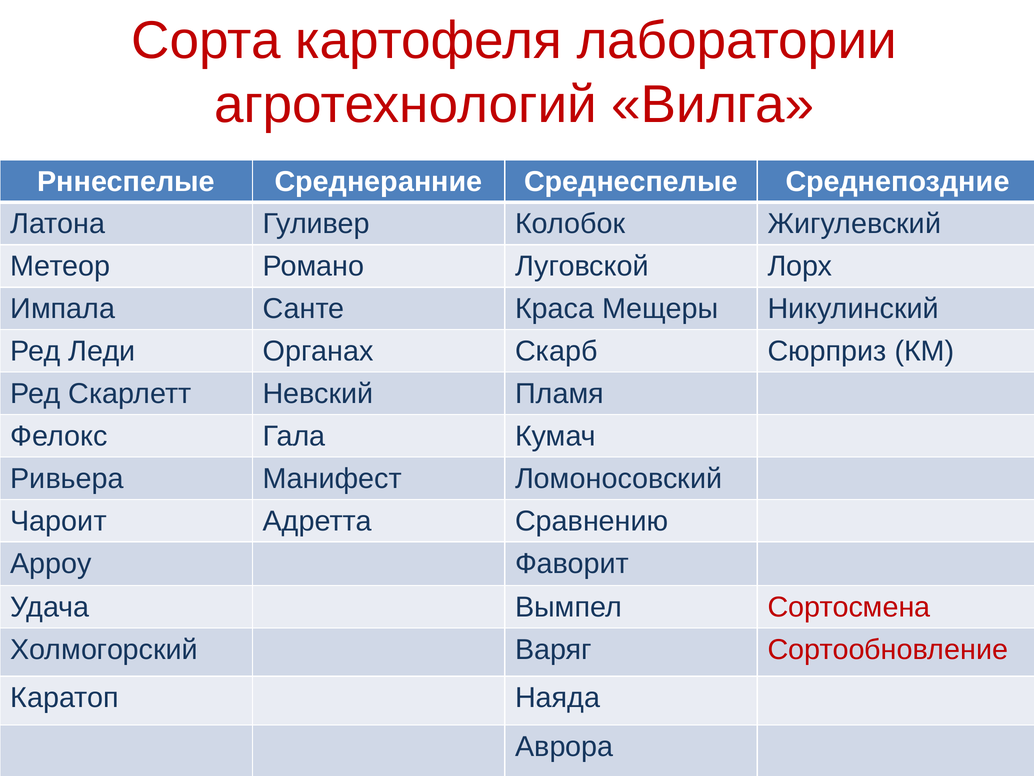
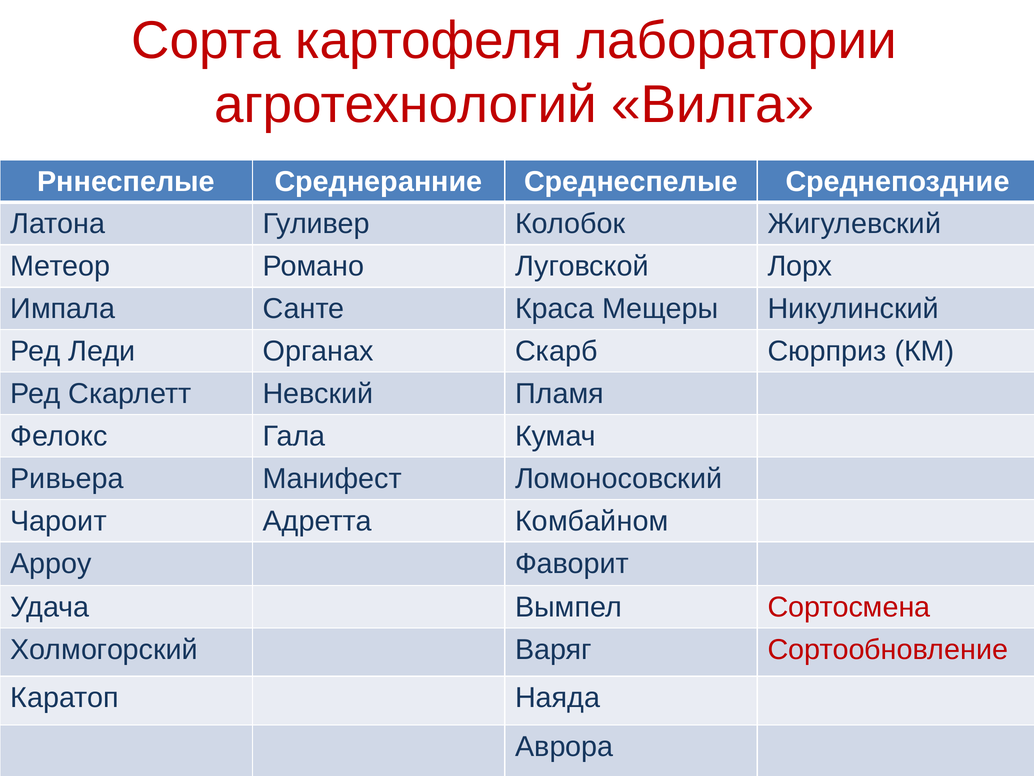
Сравнению: Сравнению -> Комбайном
